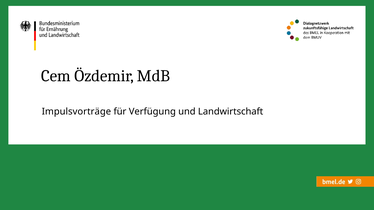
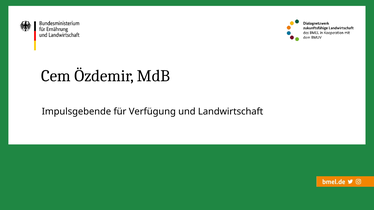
Impulsvorträge: Impulsvorträge -> Impulsgebende
